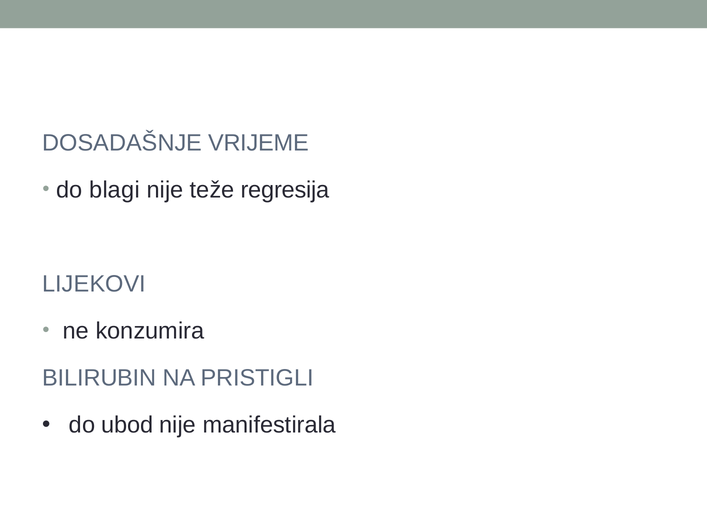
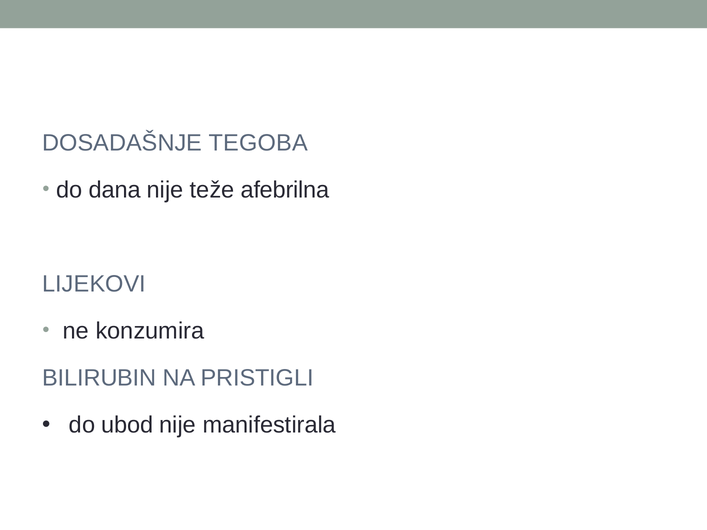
VRIJEME: VRIJEME -> TEGOBA
blagi: blagi -> dana
regresija: regresija -> afebrilna
